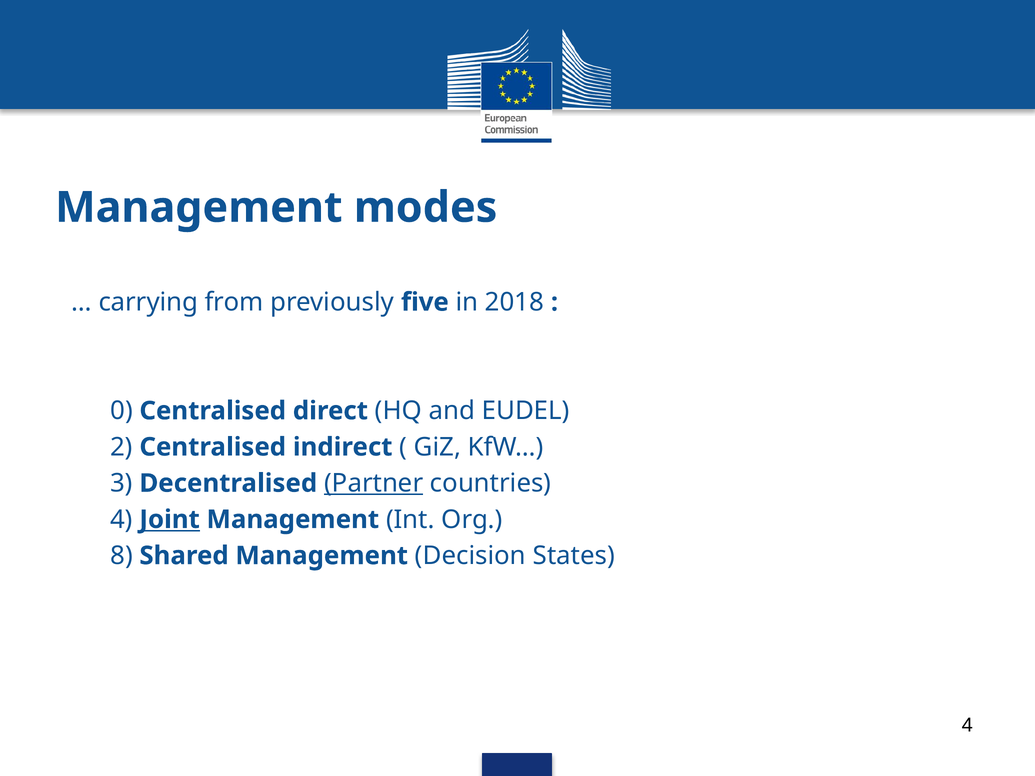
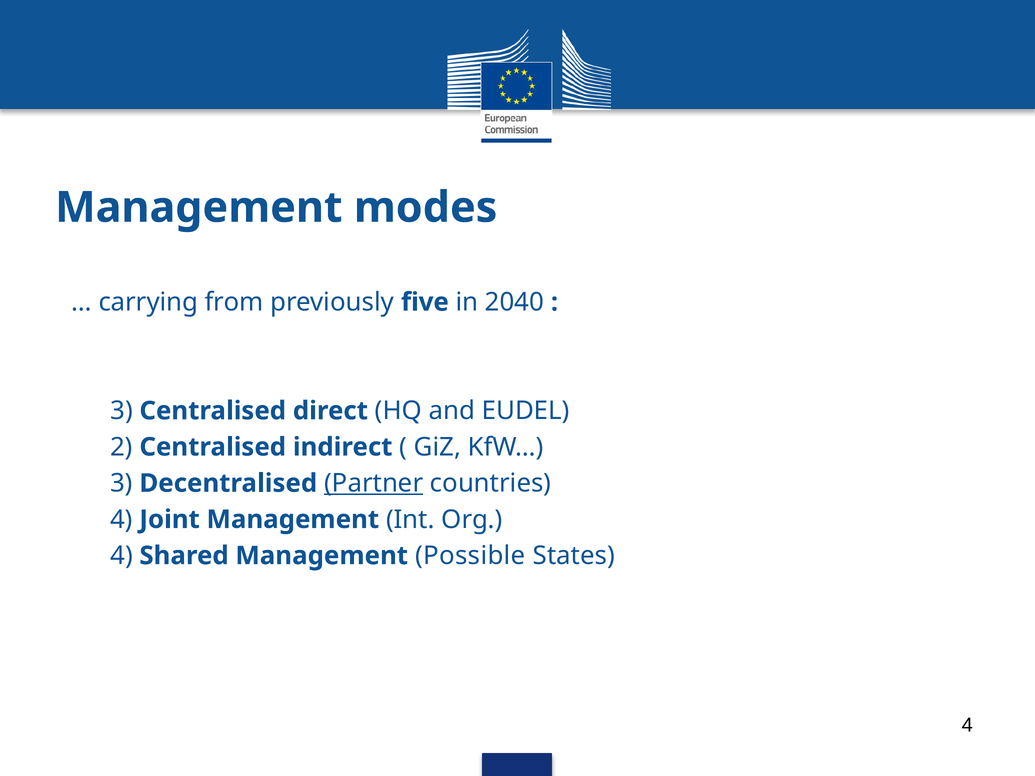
2018: 2018 -> 2040
1 0: 0 -> 3
Joint underline: present -> none
5 8: 8 -> 4
Decision: Decision -> Possible
